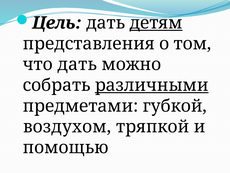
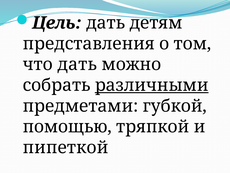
детям underline: present -> none
воздухом: воздухом -> помощью
помощью: помощью -> пипеткой
